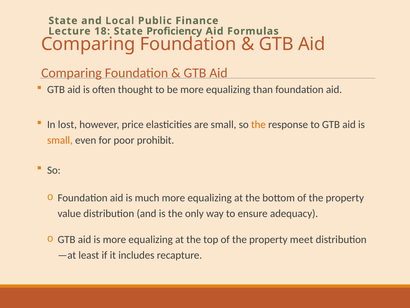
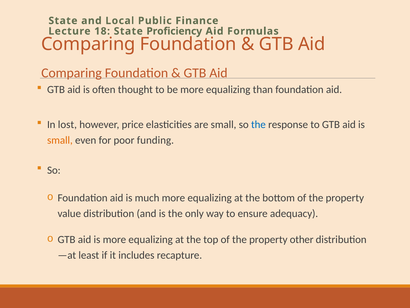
the at (258, 124) colour: orange -> blue
prohibit: prohibit -> funding
meet: meet -> other
